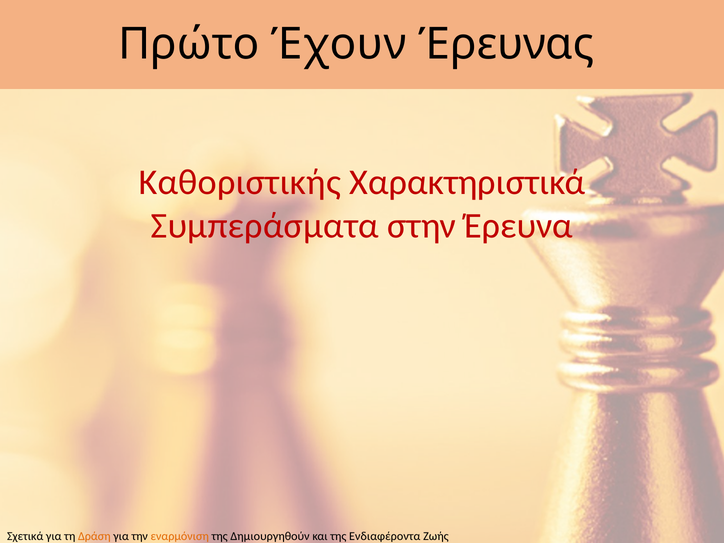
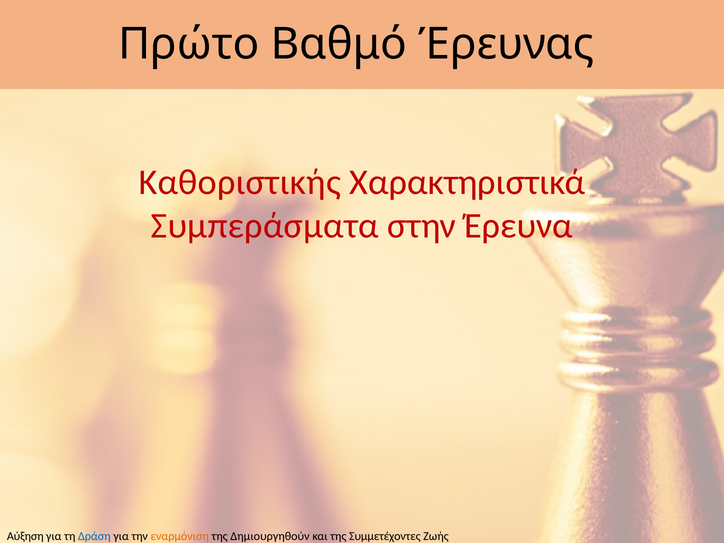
Έχουν: Έχουν -> Βαθμό
Σχετικά: Σχετικά -> Αύξηση
Δράση colour: orange -> blue
Ενδιαφέροντα: Ενδιαφέροντα -> Συμμετέχοντες
